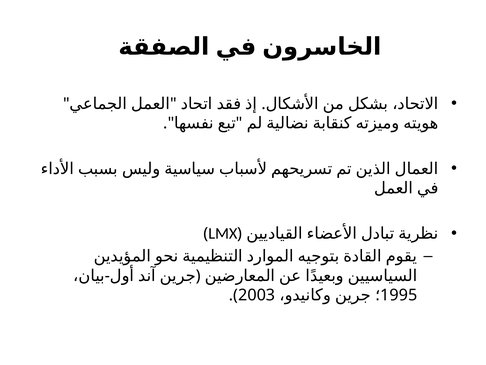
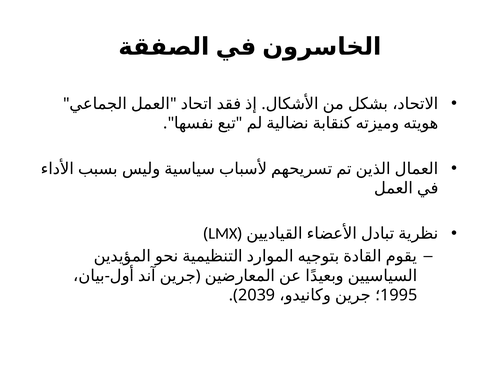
2003: 2003 -> 2039
